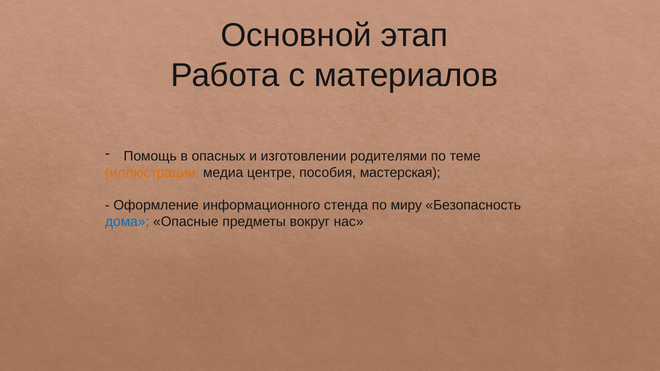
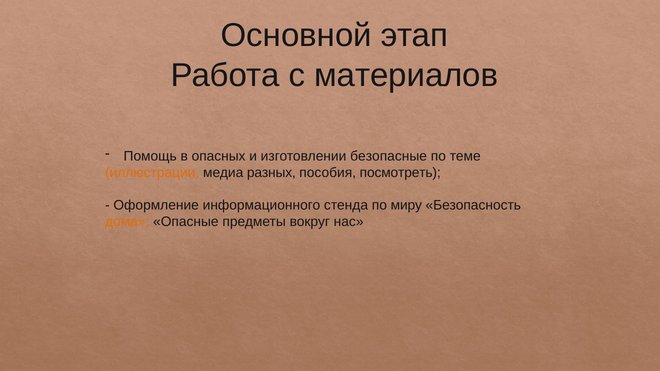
родителями: родителями -> безопасные
центре: центре -> разных
мастерская: мастерская -> посмотреть
дома colour: blue -> orange
